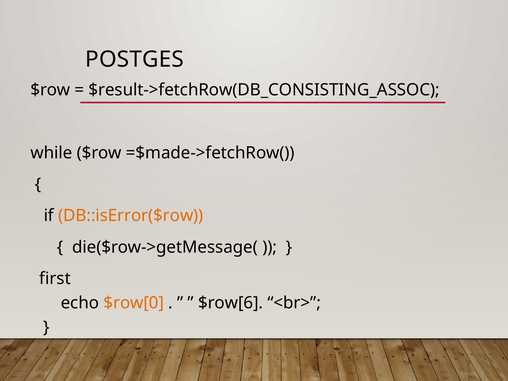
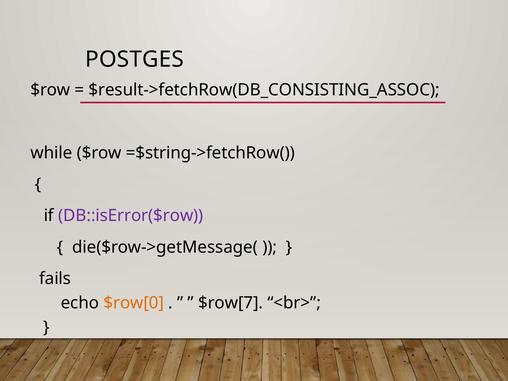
=$made->fetchRow(: =$made->fetchRow( -> =$string->fetchRow(
DB::isError($row colour: orange -> purple
first: first -> fails
$row[6: $row[6 -> $row[7
